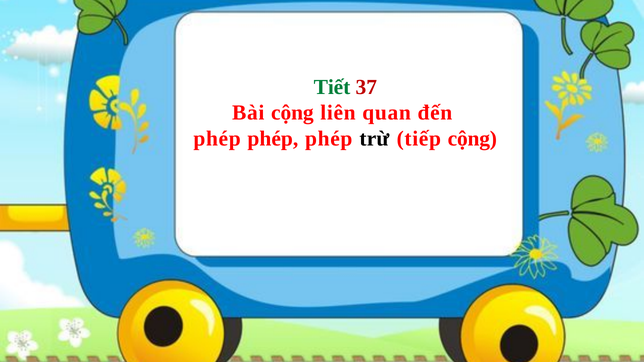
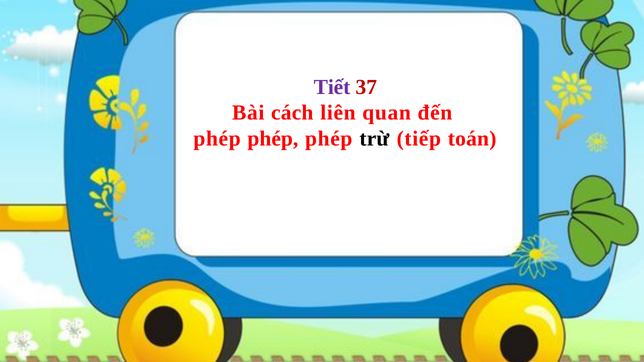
Tiết colour: green -> purple
Bài cộng: cộng -> cách
tiếp cộng: cộng -> toán
